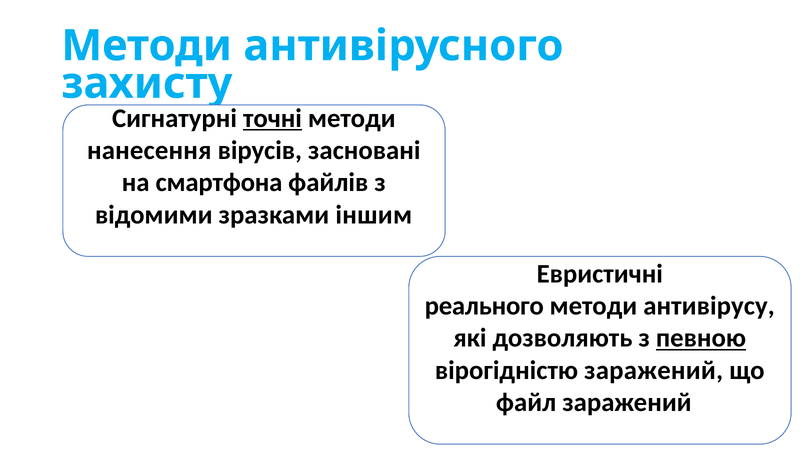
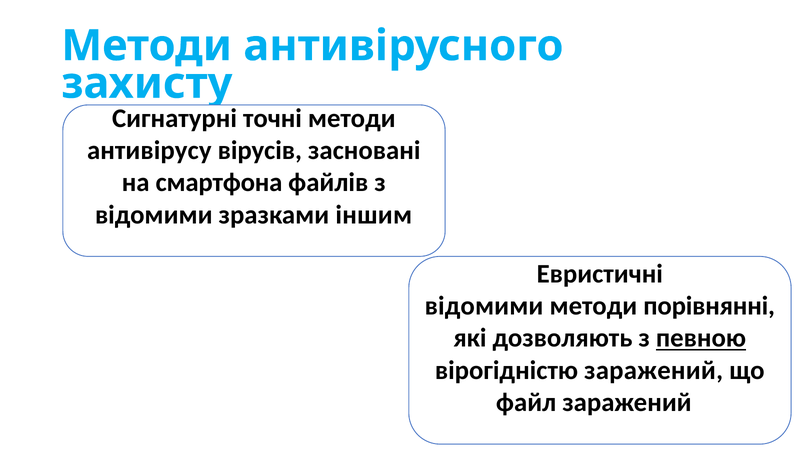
точні underline: present -> none
нанесення: нанесення -> антивірусу
реального at (484, 306): реального -> відомими
антивірусу: антивірусу -> порівнянні
